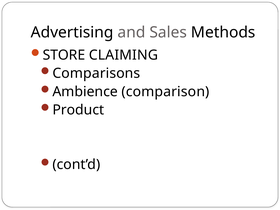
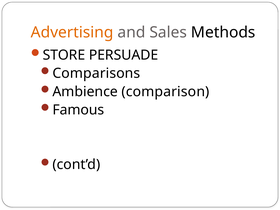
Advertising colour: black -> orange
CLAIMING: CLAIMING -> PERSUADE
Product: Product -> Famous
